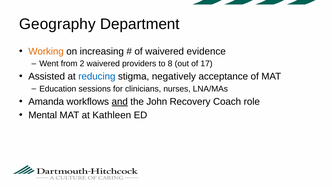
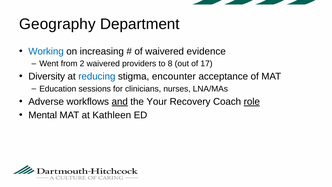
Working colour: orange -> blue
Assisted: Assisted -> Diversity
negatively: negatively -> encounter
Amanda: Amanda -> Adverse
John: John -> Your
role underline: none -> present
